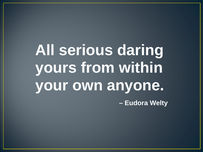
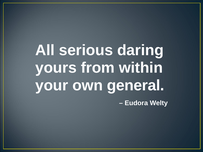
anyone: anyone -> general
